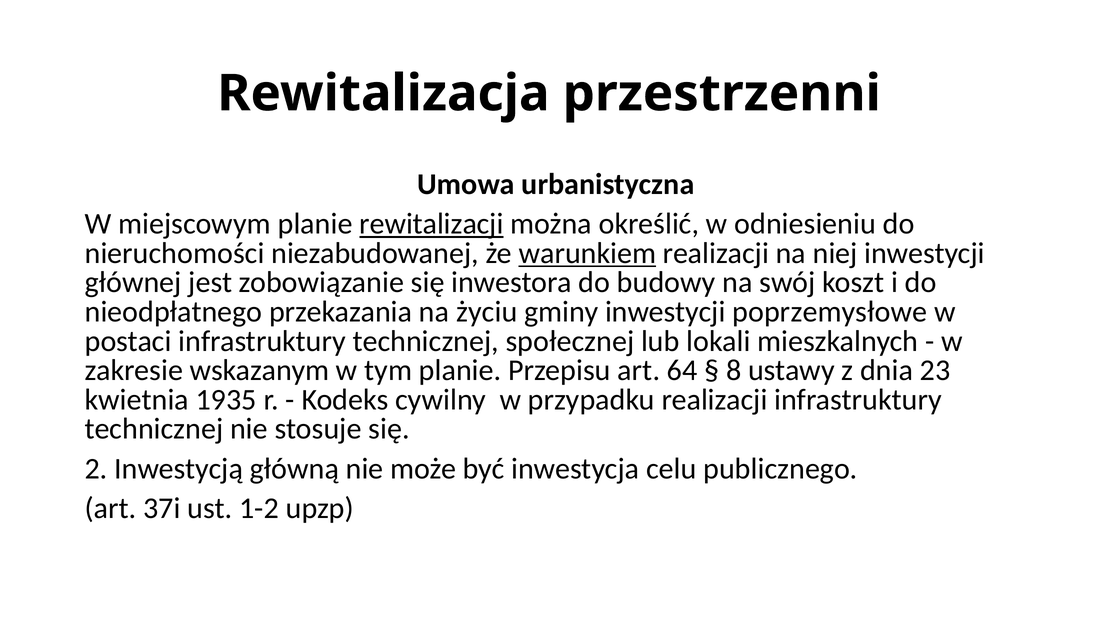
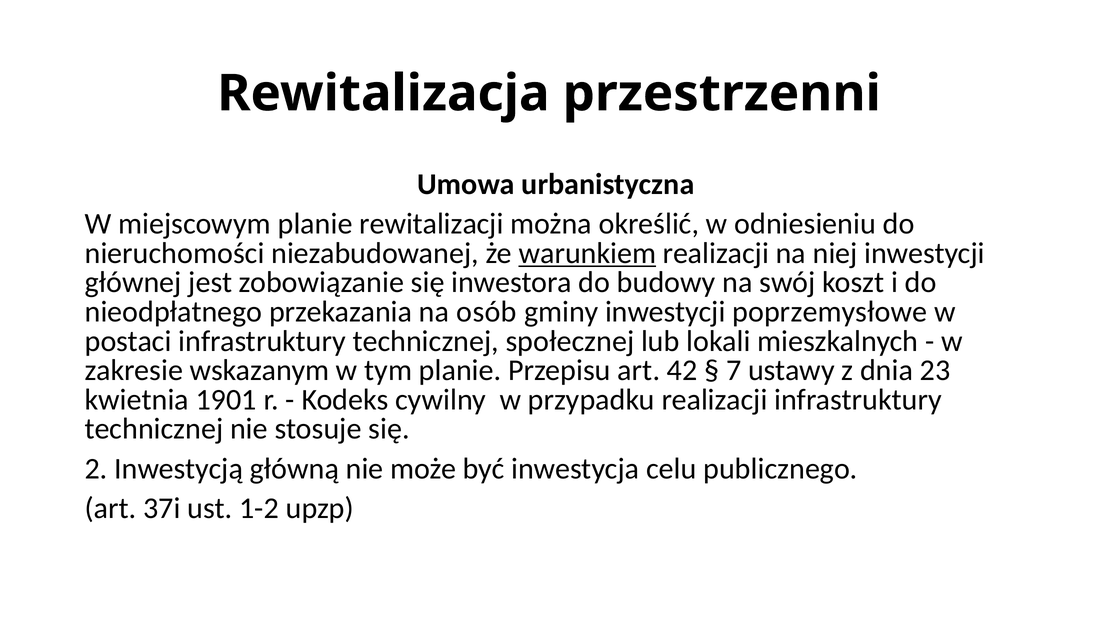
rewitalizacji underline: present -> none
życiu: życiu -> osób
64: 64 -> 42
8: 8 -> 7
1935: 1935 -> 1901
